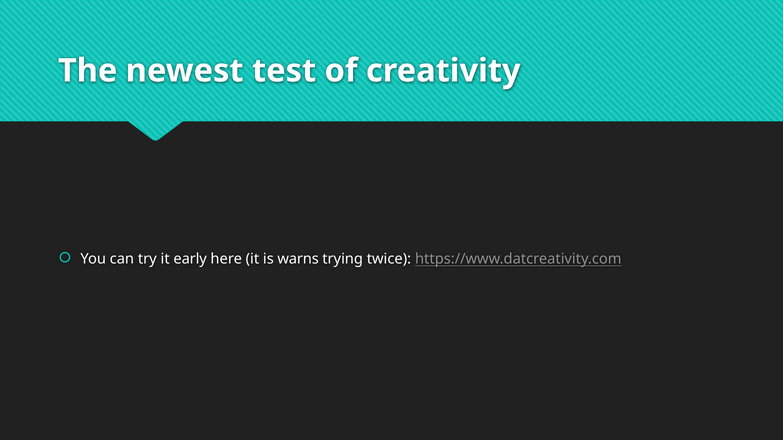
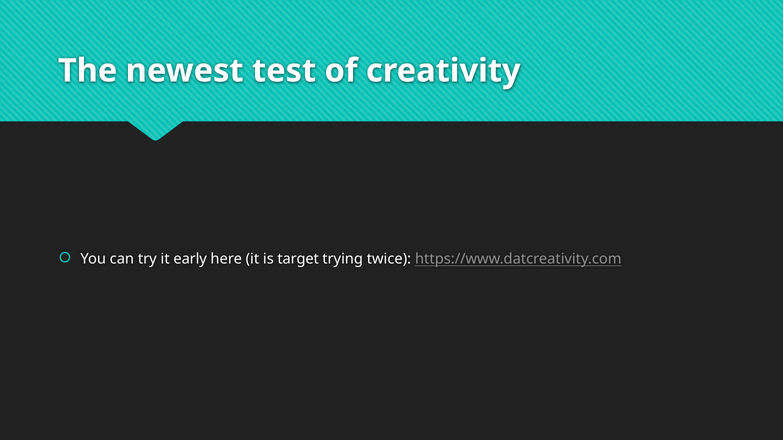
warns: warns -> target
